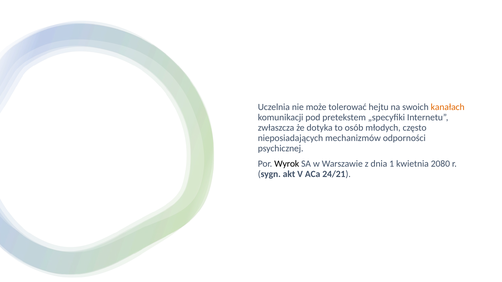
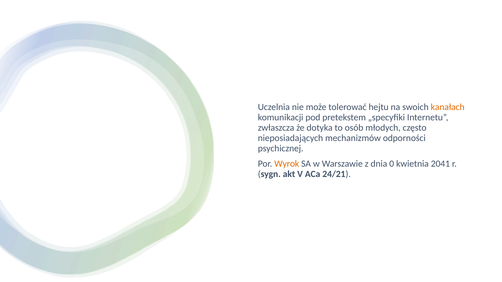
Wyrok colour: black -> orange
1: 1 -> 0
2080: 2080 -> 2041
